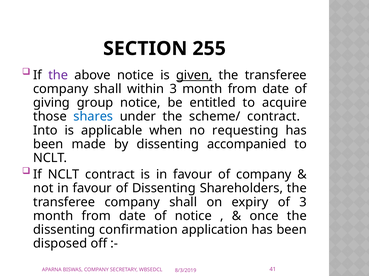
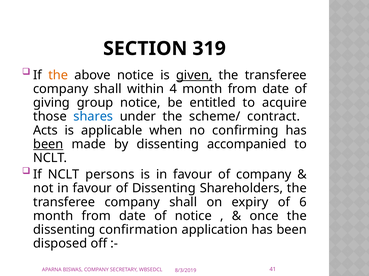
255: 255 -> 319
the at (58, 75) colour: purple -> orange
within 3: 3 -> 4
Into: Into -> Acts
requesting: requesting -> confirming
been at (48, 145) underline: none -> present
NCLT contract: contract -> persons
of 3: 3 -> 6
